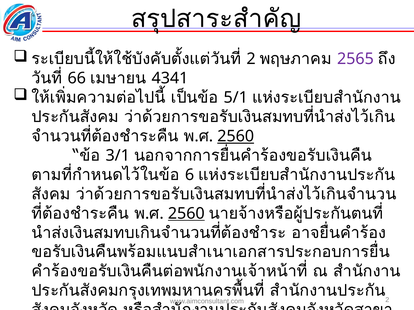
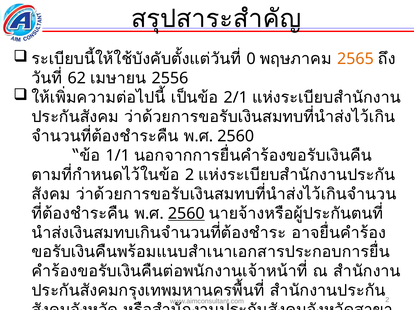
2 at (251, 59): 2 -> 0
2565 colour: purple -> orange
66: 66 -> 62
4341: 4341 -> 2556
5/1: 5/1 -> 2/1
2560 at (236, 136) underline: present -> none
3/1: 3/1 -> 1/1
6 at (190, 175): 6 -> 2
